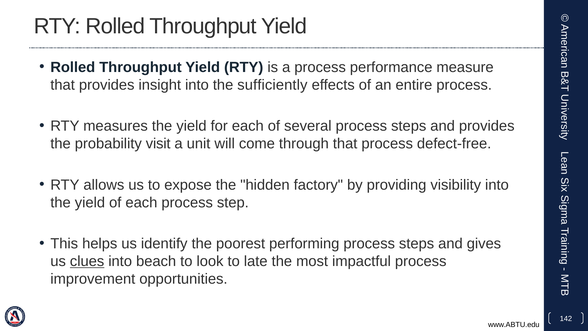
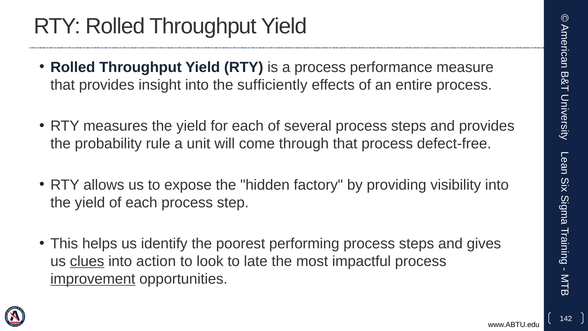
visit: visit -> rule
beach: beach -> action
improvement underline: none -> present
